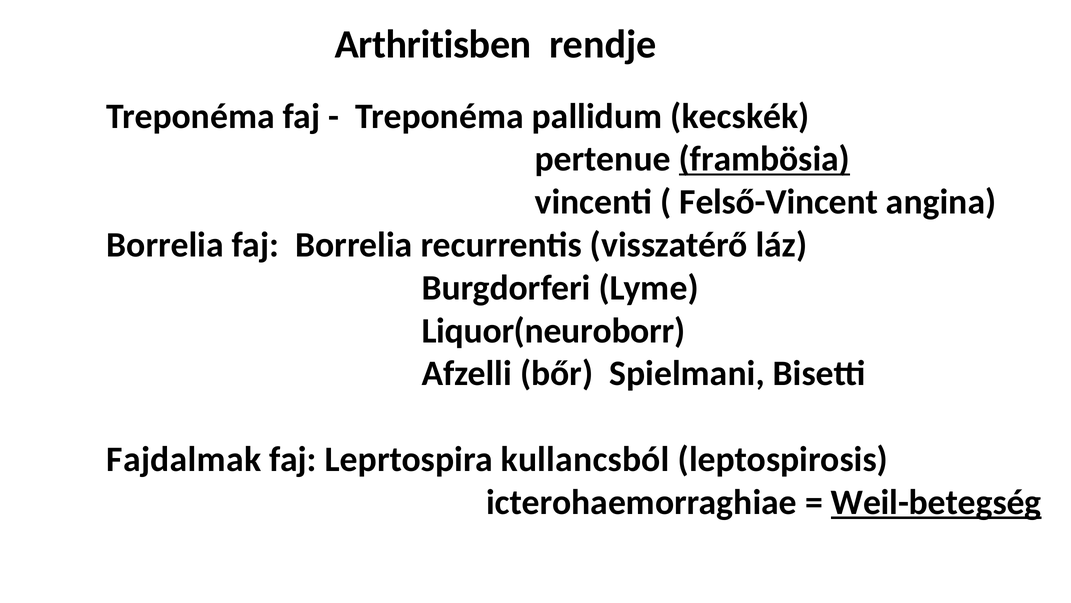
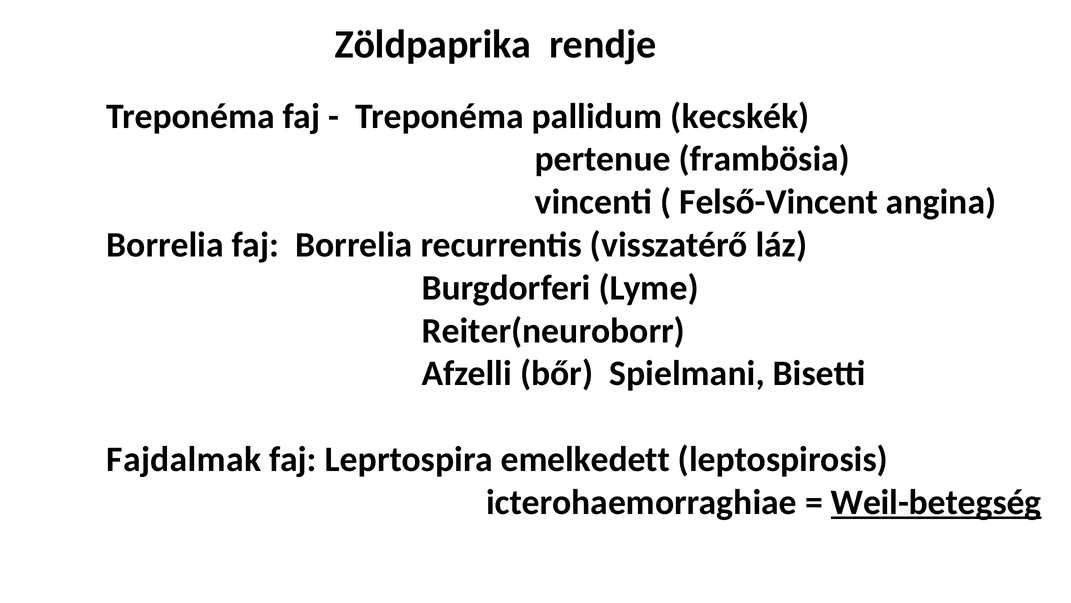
Arthritisben: Arthritisben -> Zöldpaprika
frambösia underline: present -> none
Liquor(neuroborr: Liquor(neuroborr -> Reiter(neuroborr
kullancsból: kullancsból -> emelkedett
